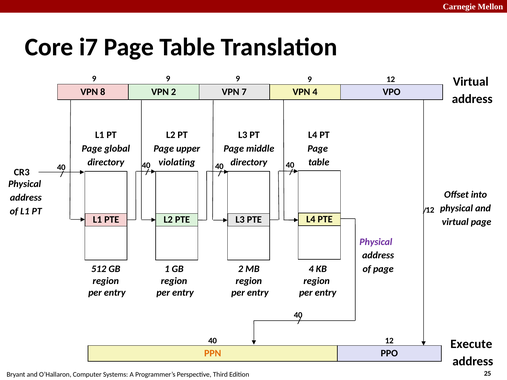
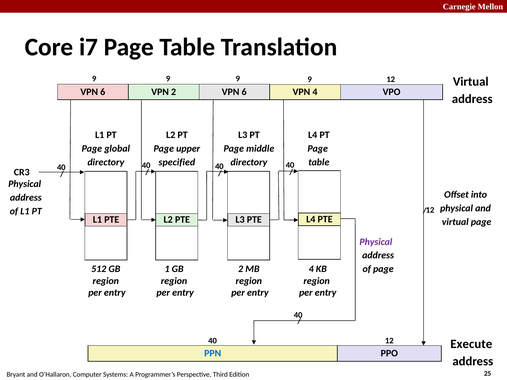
8 at (103, 92): 8 -> 6
7 at (244, 92): 7 -> 6
violating: violating -> specified
PPN colour: orange -> blue
